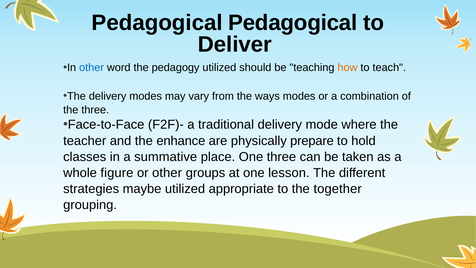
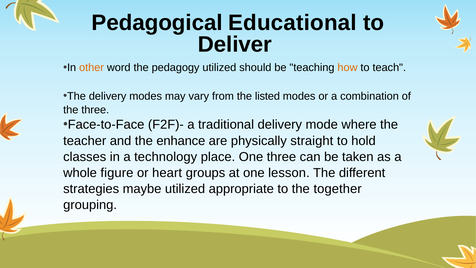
Pedagogical Pedagogical: Pedagogical -> Educational
other at (92, 68) colour: blue -> orange
ways: ways -> listed
prepare: prepare -> straight
summative: summative -> technology
or other: other -> heart
